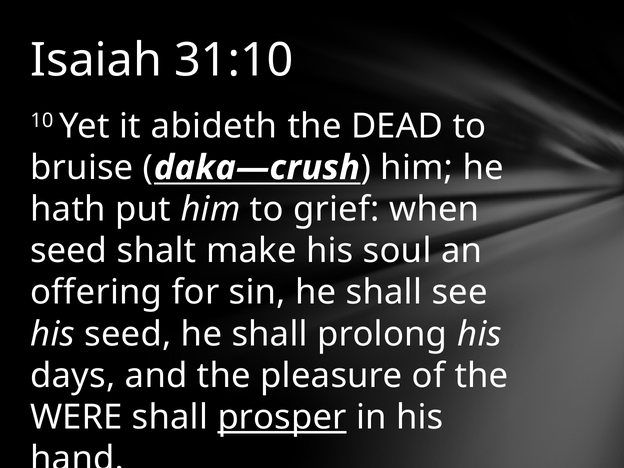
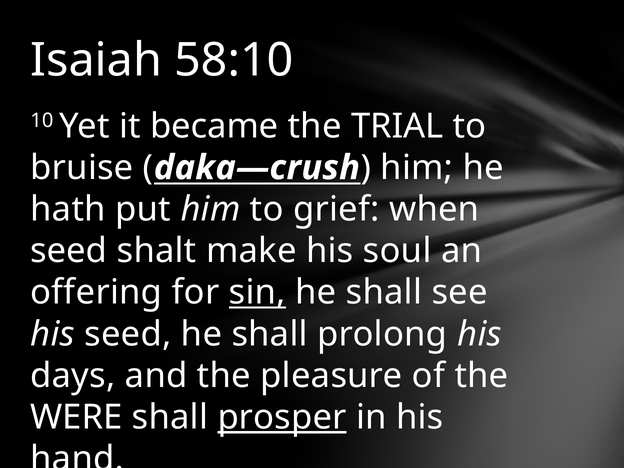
31:10: 31:10 -> 58:10
abideth: abideth -> became
DEAD: DEAD -> TRIAL
sin underline: none -> present
